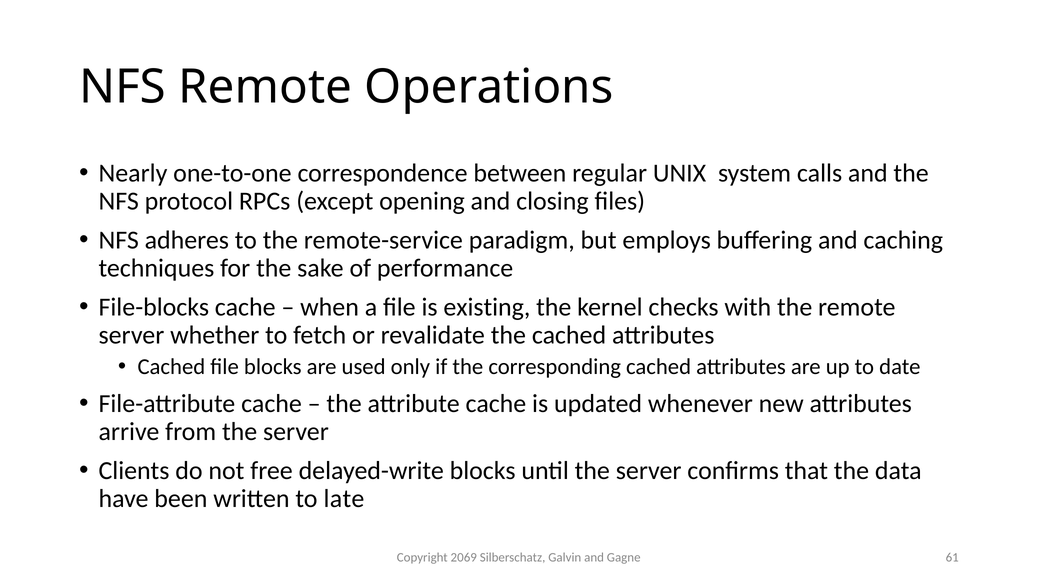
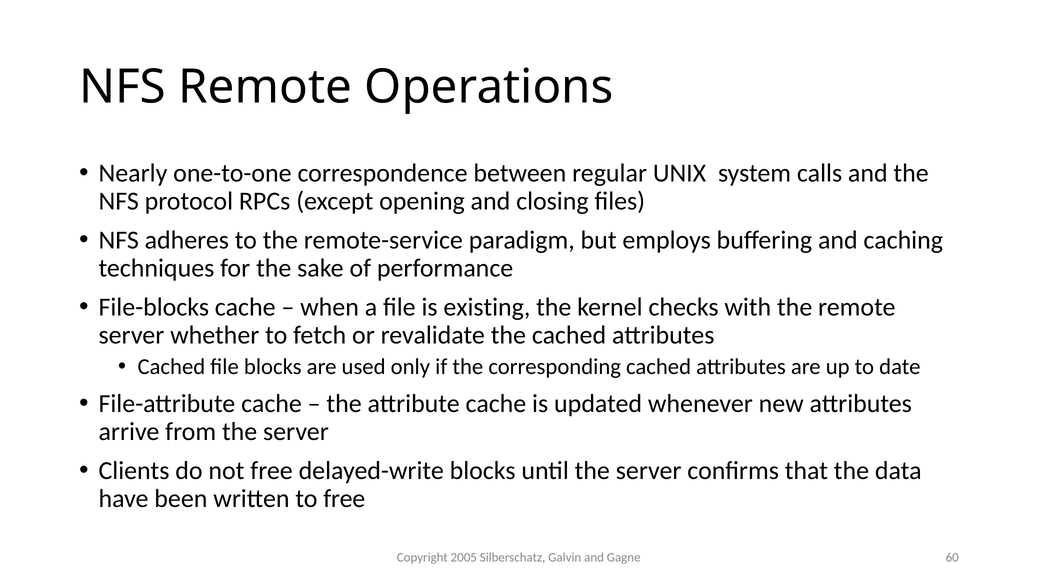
to late: late -> free
2069: 2069 -> 2005
61: 61 -> 60
